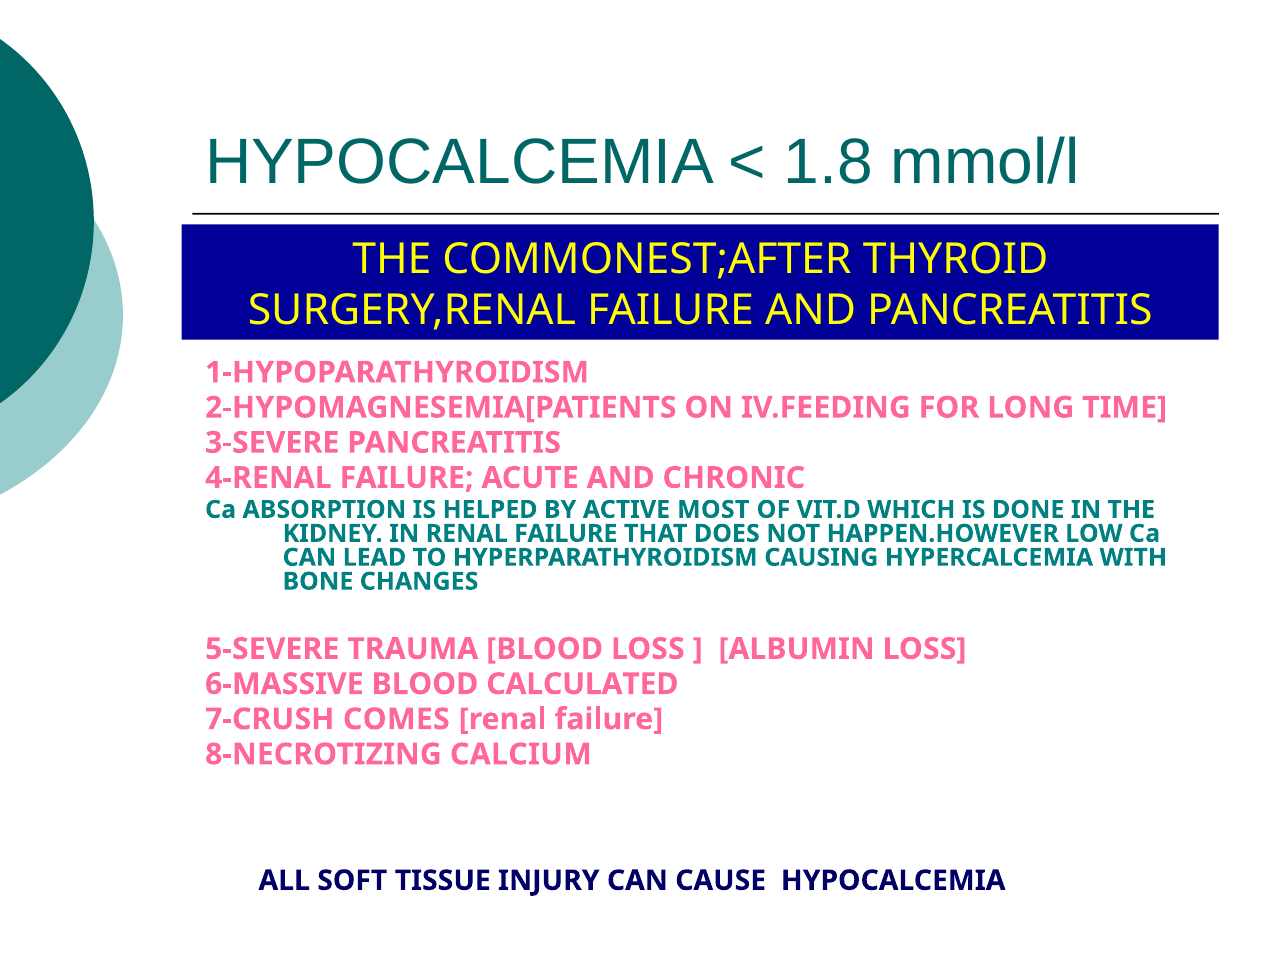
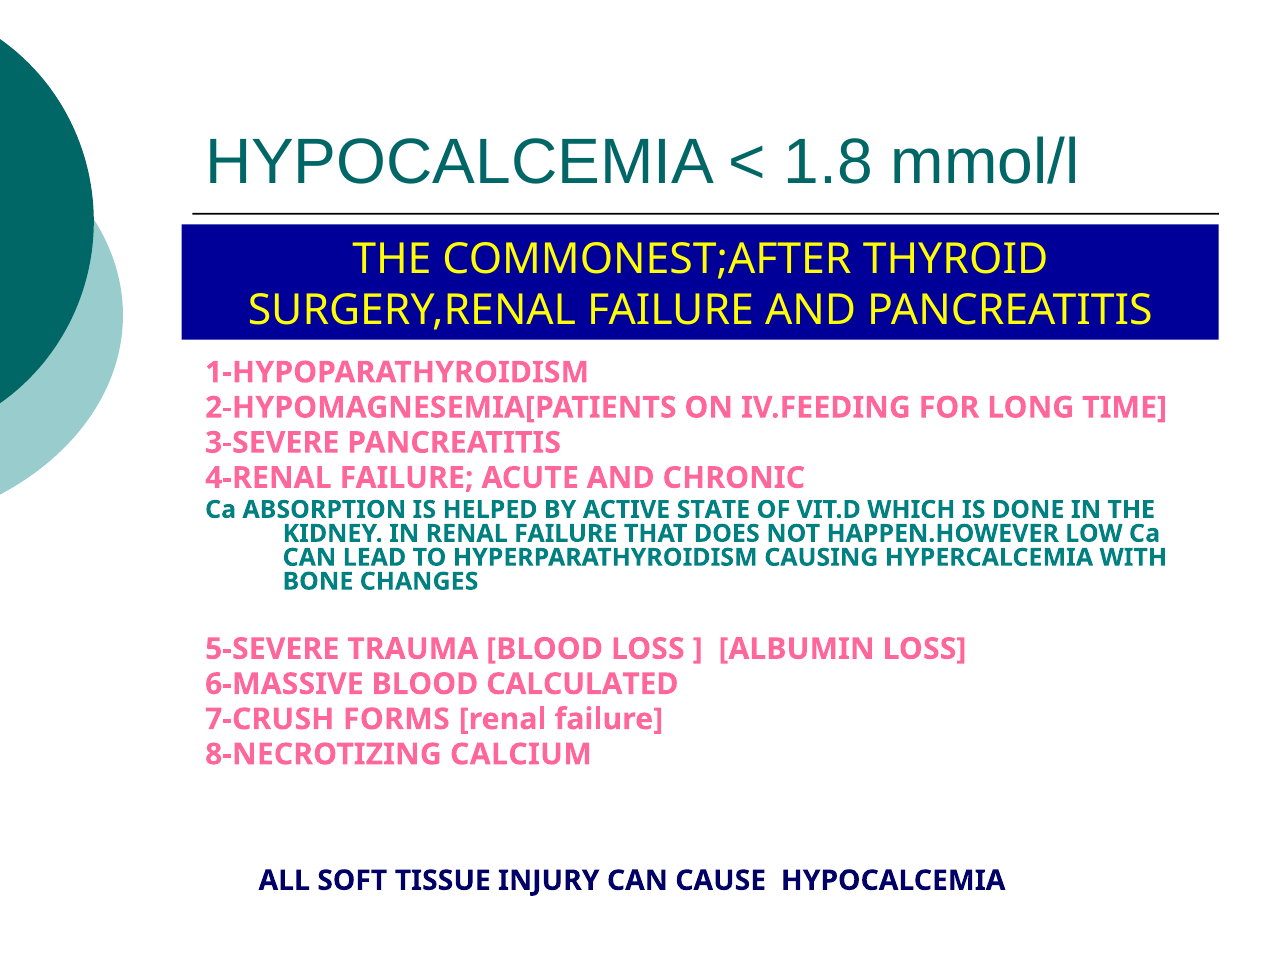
MOST: MOST -> STATE
COMES: COMES -> FORMS
